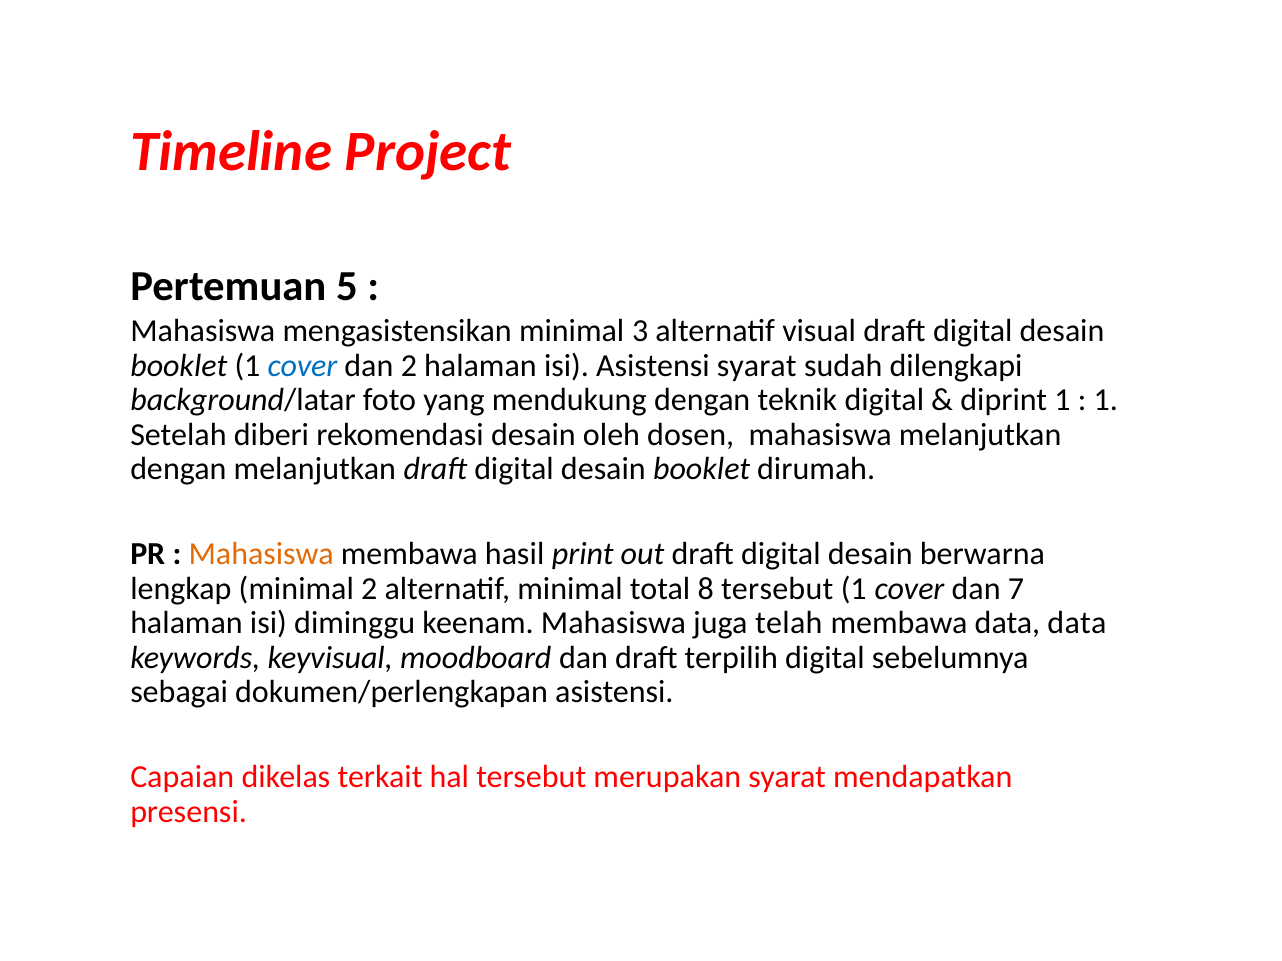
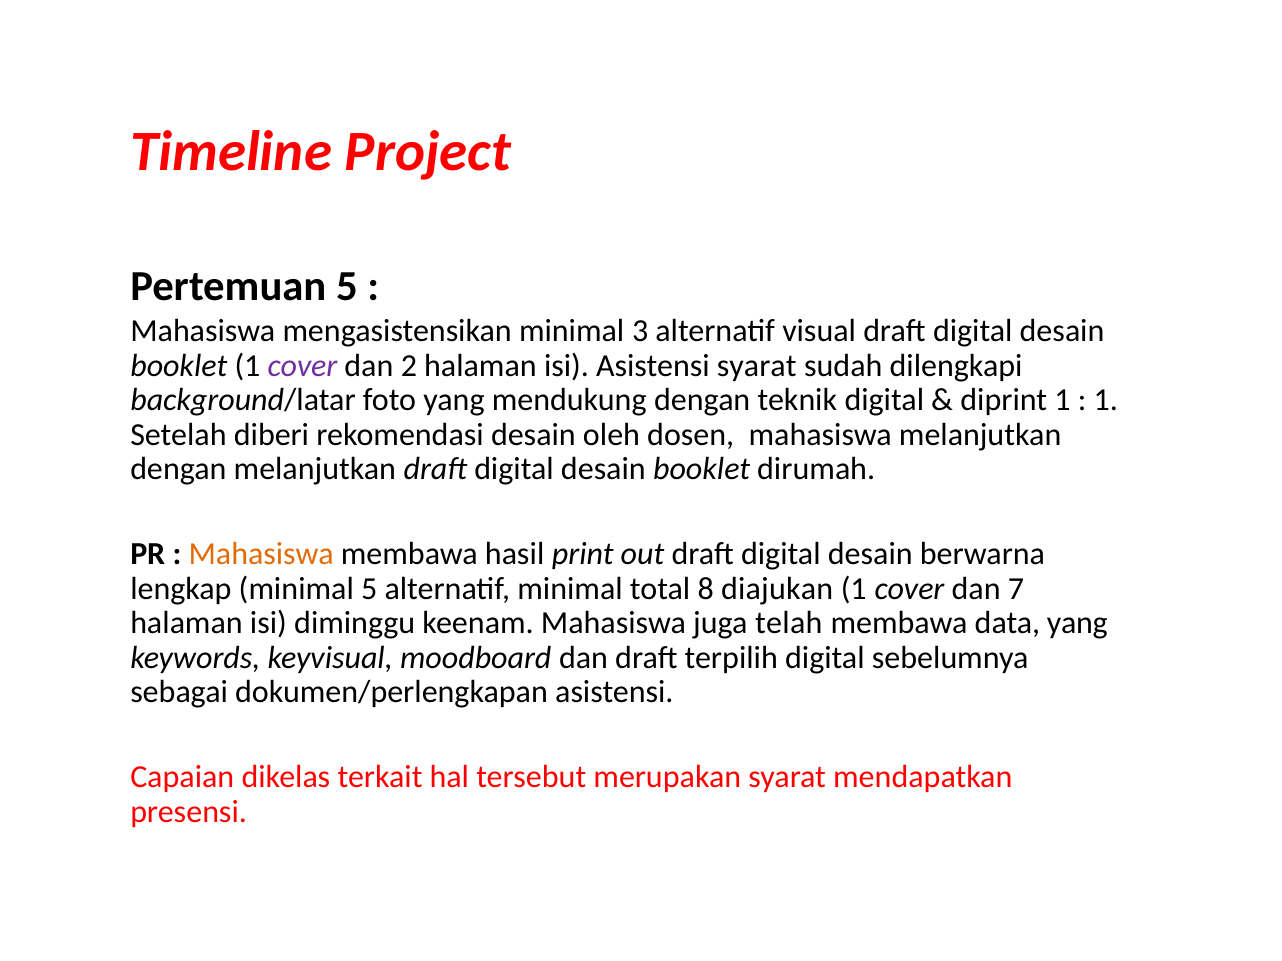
cover at (302, 366) colour: blue -> purple
minimal 2: 2 -> 5
8 tersebut: tersebut -> diajukan
data data: data -> yang
